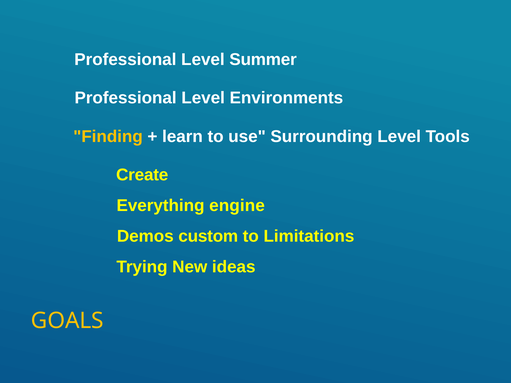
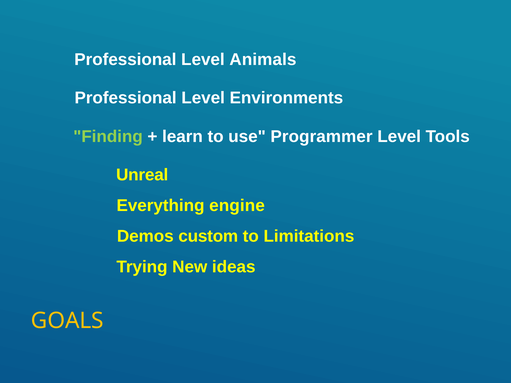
Summer: Summer -> Animals
Finding colour: yellow -> light green
Surrounding: Surrounding -> Programmer
Create: Create -> Unreal
